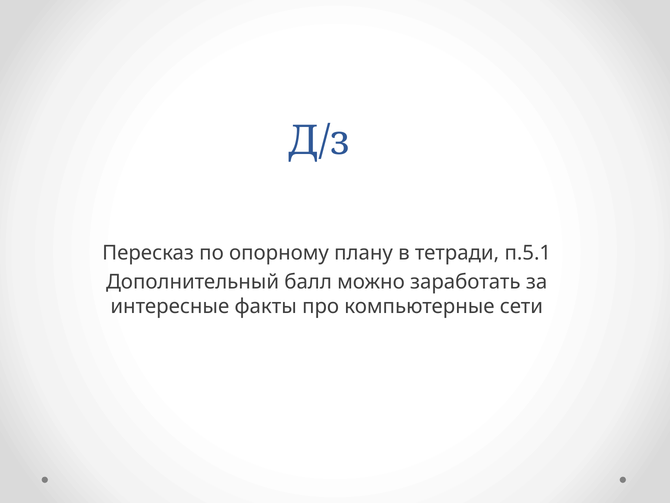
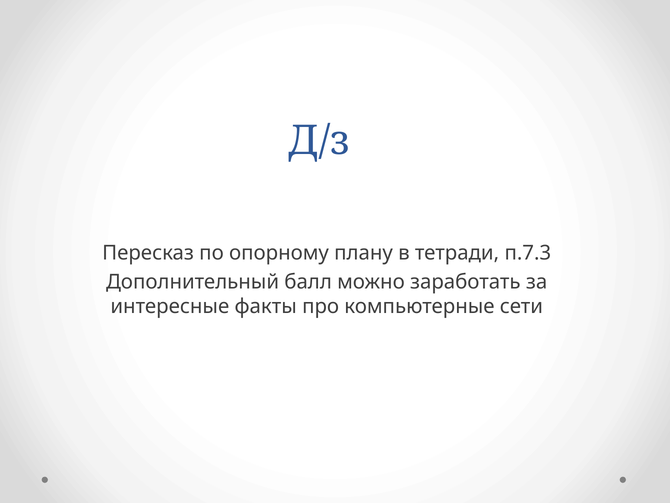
п.5.1: п.5.1 -> п.7.3
